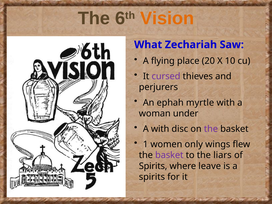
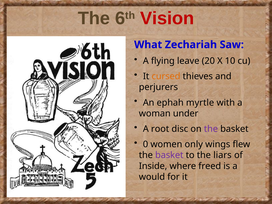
Vision colour: orange -> red
place: place -> leave
cursed colour: purple -> orange
A with: with -> root
1: 1 -> 0
Spirits at (153, 166): Spirits -> Inside
leave: leave -> freed
spirits at (152, 177): spirits -> would
